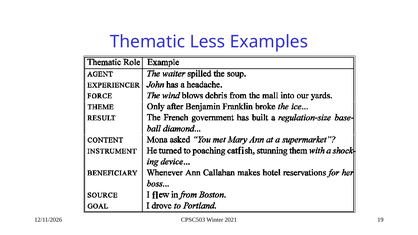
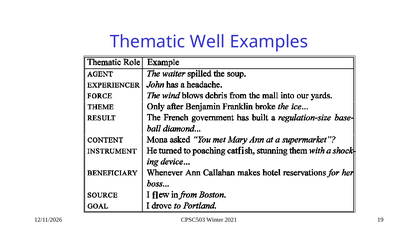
Less: Less -> Well
